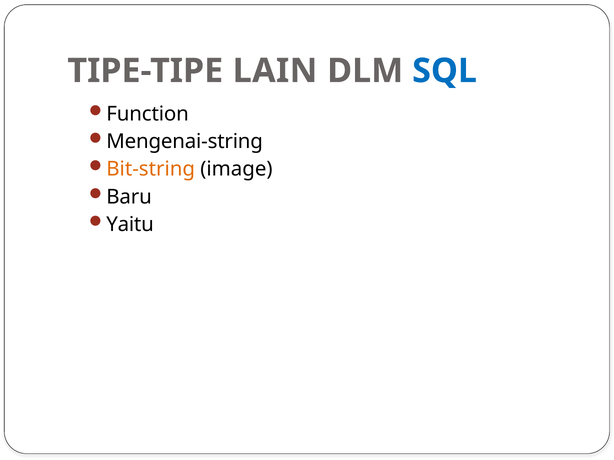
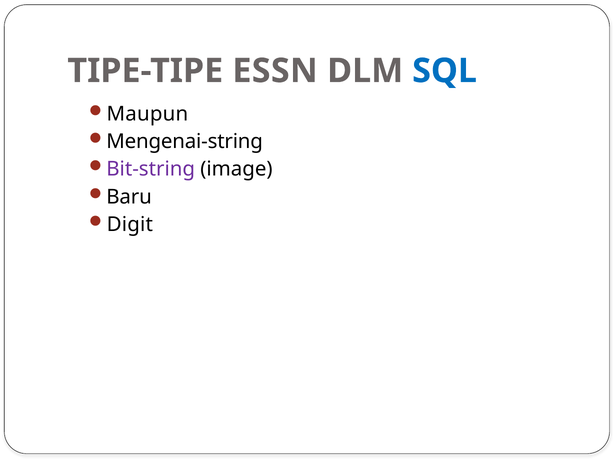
LAIN: LAIN -> ESSN
Function: Function -> Maupun
Bit-string colour: orange -> purple
Yaitu: Yaitu -> Digit
